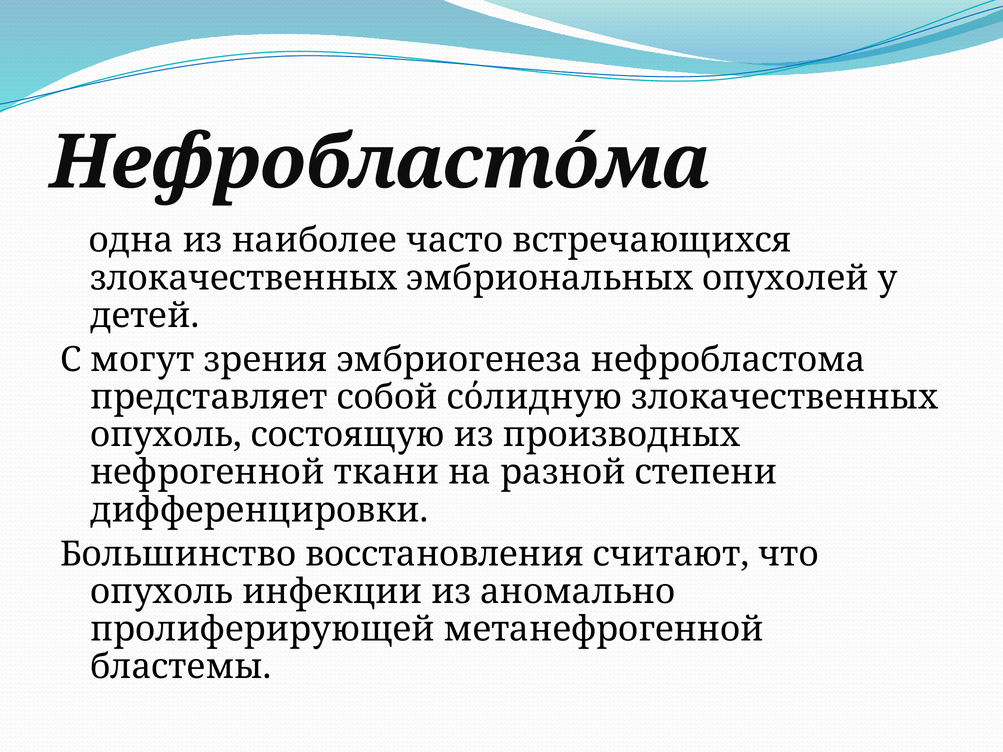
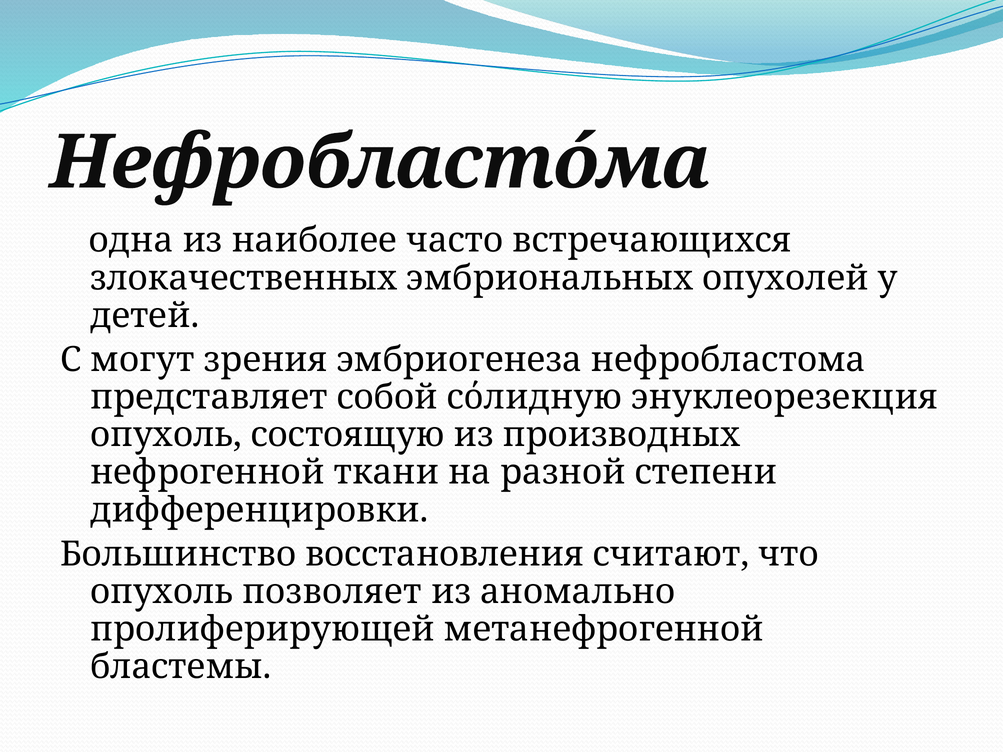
сόлидную злокачественных: злокачественных -> энуклеорезекция
инфекции: инфекции -> позволяет
